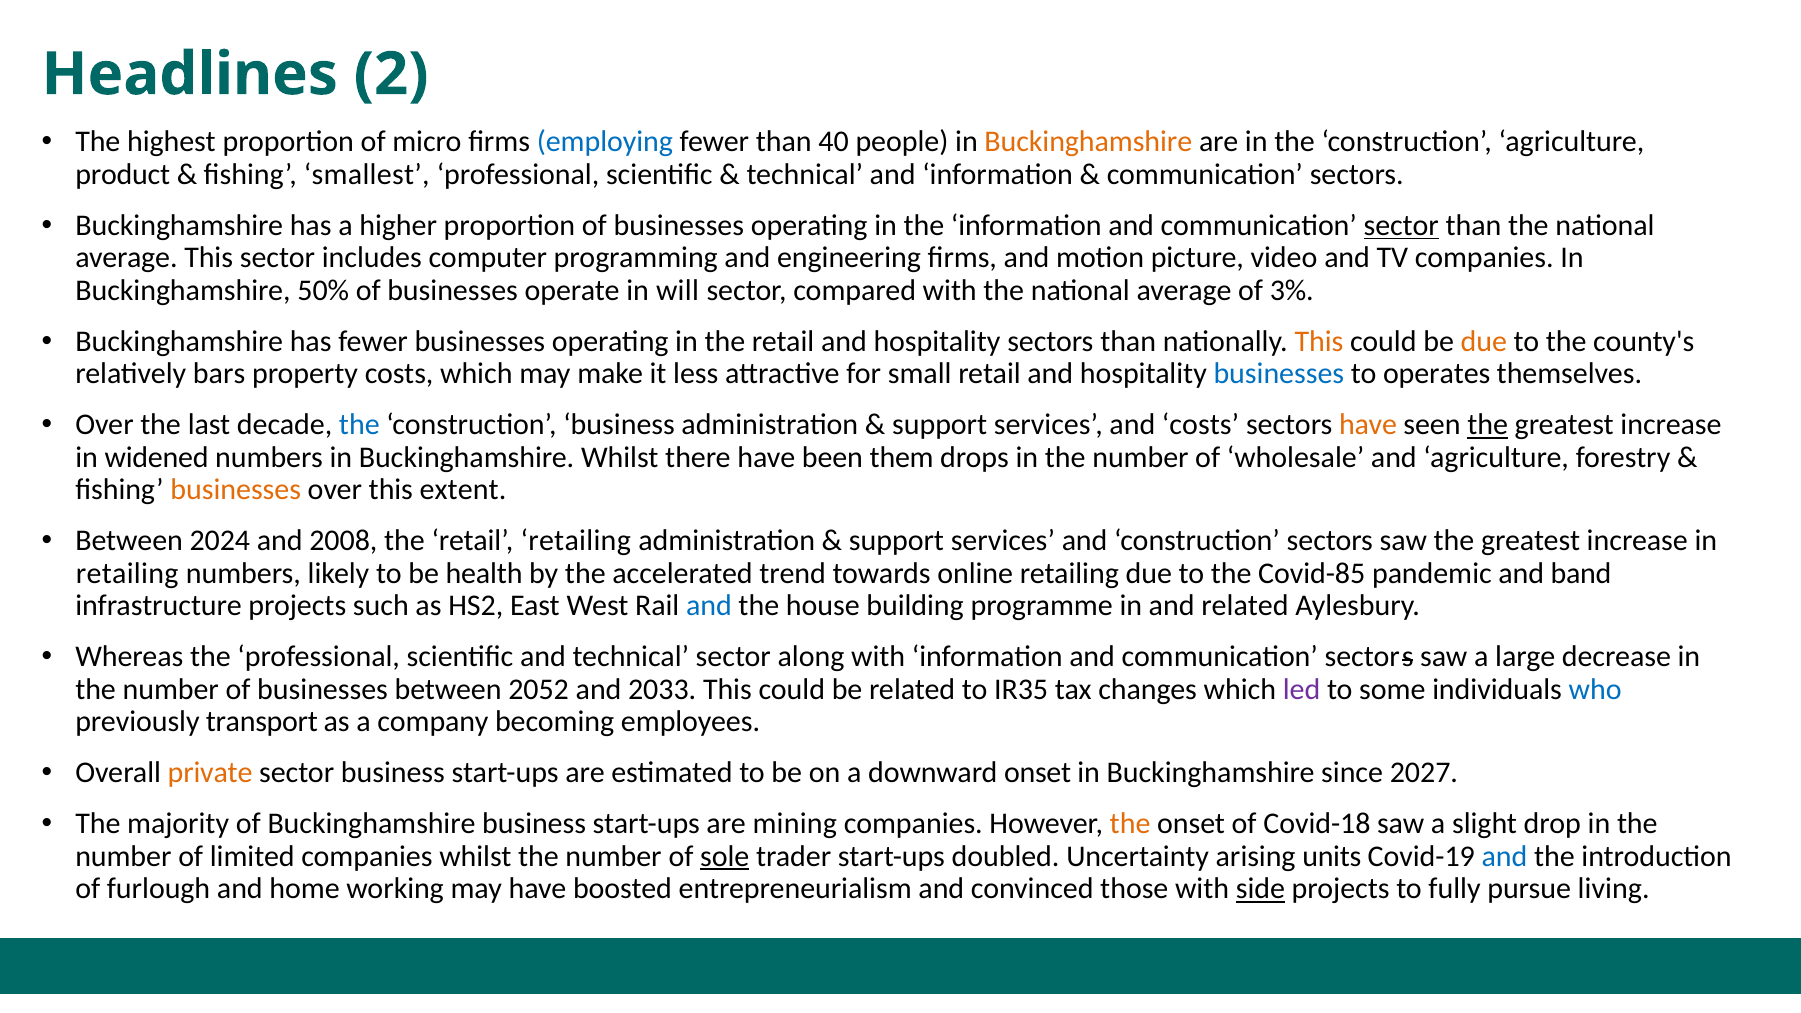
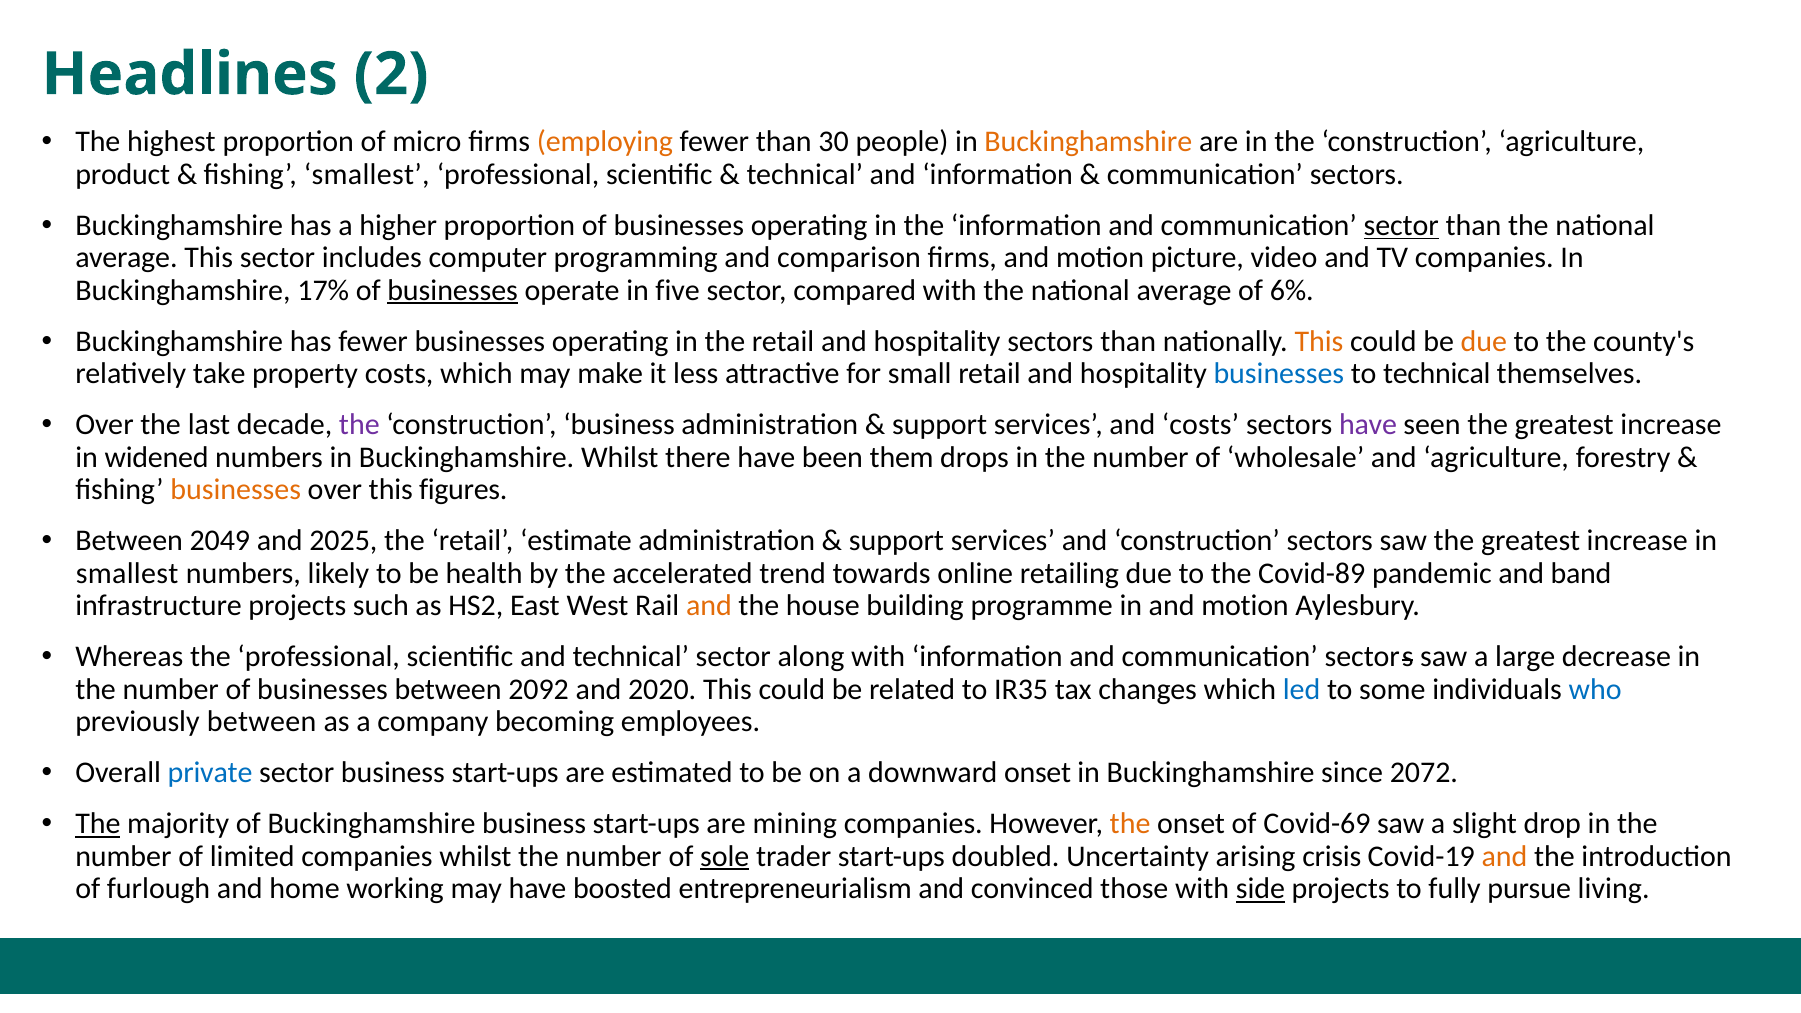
employing colour: blue -> orange
40: 40 -> 30
engineering: engineering -> comparison
50%: 50% -> 17%
businesses at (453, 290) underline: none -> present
will: will -> five
3%: 3% -> 6%
bars: bars -> take
to operates: operates -> technical
the at (359, 425) colour: blue -> purple
have at (1368, 425) colour: orange -> purple
the at (1488, 425) underline: present -> none
extent: extent -> figures
2024: 2024 -> 2049
2008: 2008 -> 2025
retail retailing: retailing -> estimate
retailing at (127, 573): retailing -> smallest
Covid-85: Covid-85 -> Covid-89
and at (709, 606) colour: blue -> orange
in and related: related -> motion
2052: 2052 -> 2092
2033: 2033 -> 2020
led colour: purple -> blue
previously transport: transport -> between
private colour: orange -> blue
2027: 2027 -> 2072
The at (98, 824) underline: none -> present
Covid-18: Covid-18 -> Covid-69
units: units -> crisis
and at (1505, 856) colour: blue -> orange
